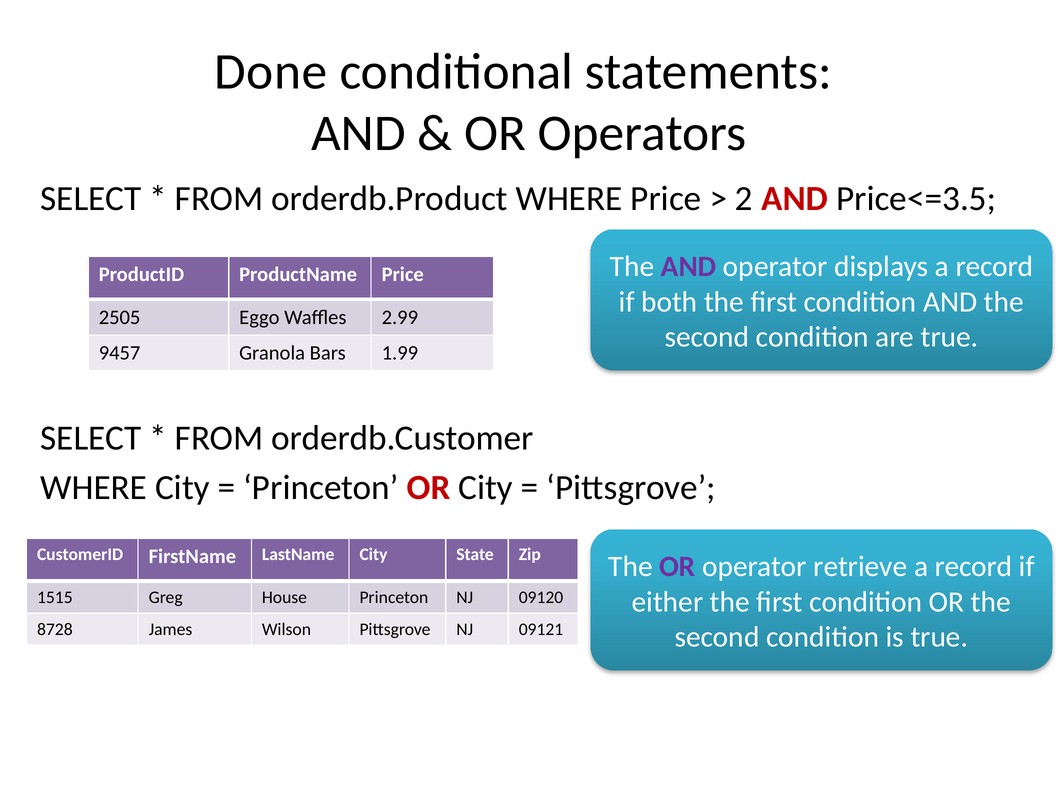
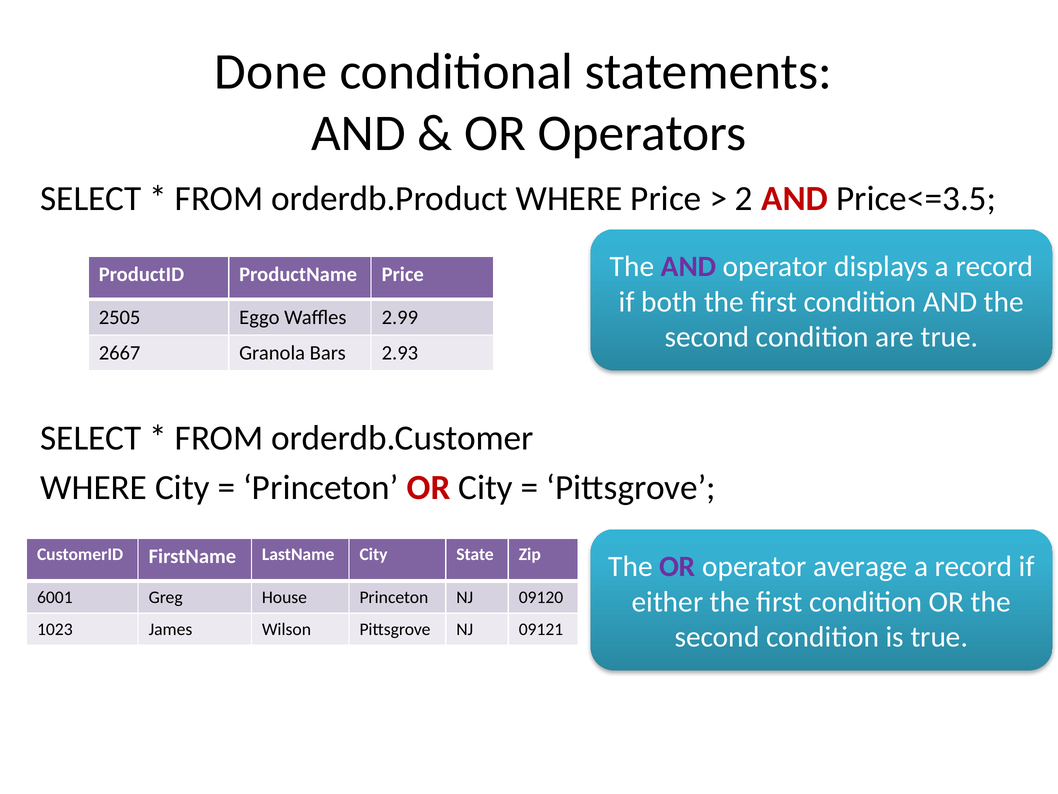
9457: 9457 -> 2667
1.99: 1.99 -> 2.93
retrieve: retrieve -> average
1515: 1515 -> 6001
8728: 8728 -> 1023
